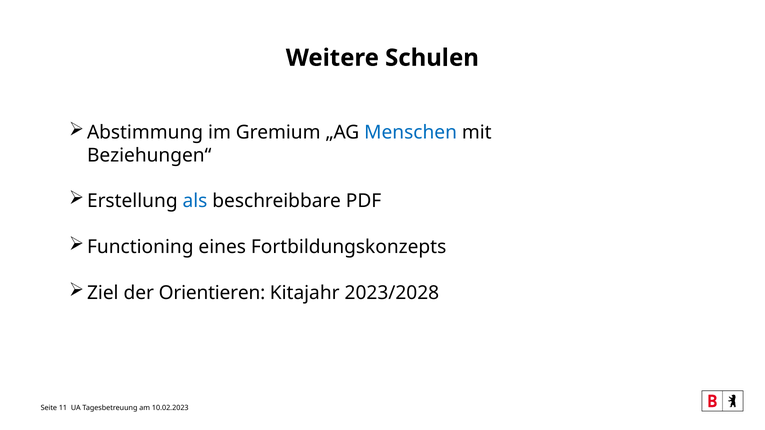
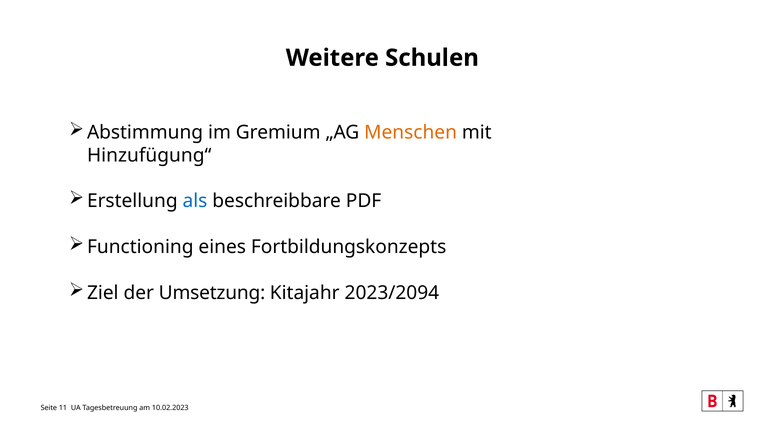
Menschen colour: blue -> orange
Beziehungen“: Beziehungen“ -> Hinzufügung“
Orientieren: Orientieren -> Umsetzung
2023/2028: 2023/2028 -> 2023/2094
